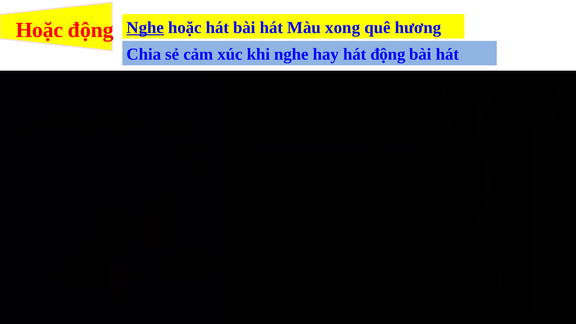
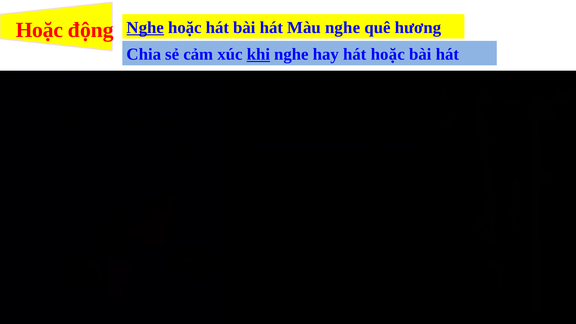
Màu xong: xong -> nghe
khi underline: none -> present
hát động: động -> hoặc
